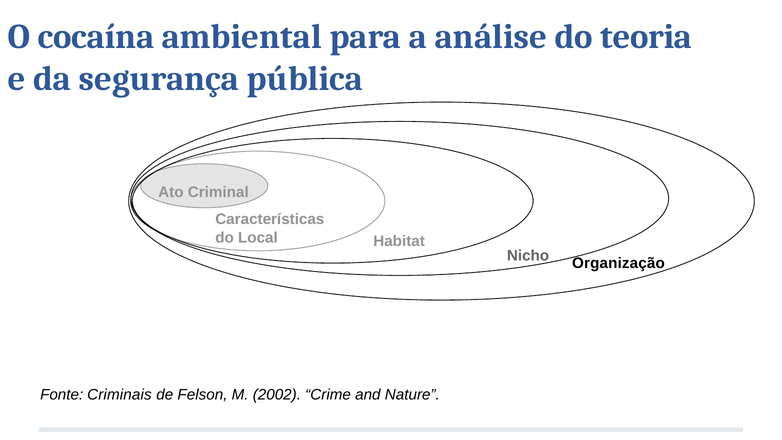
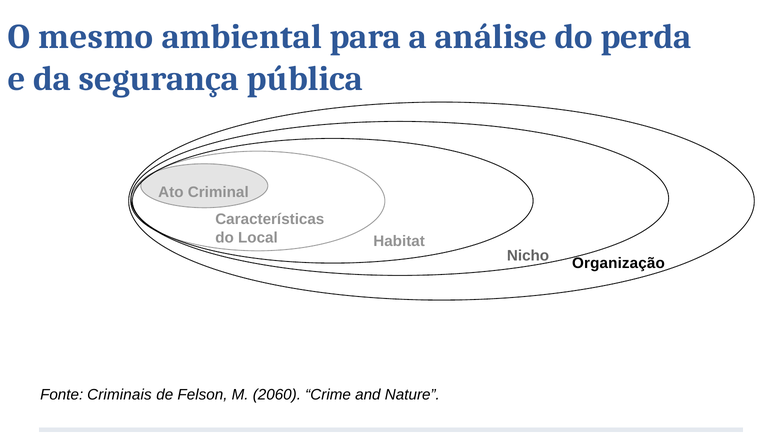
cocaína: cocaína -> mesmo
teoria: teoria -> perda
2002: 2002 -> 2060
